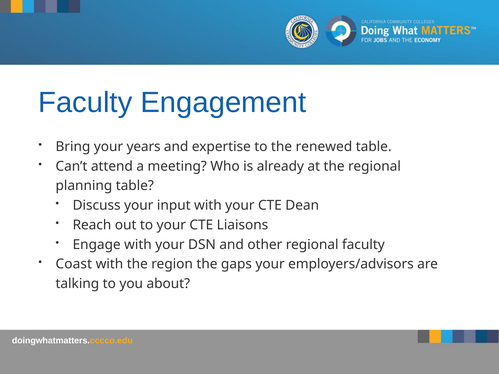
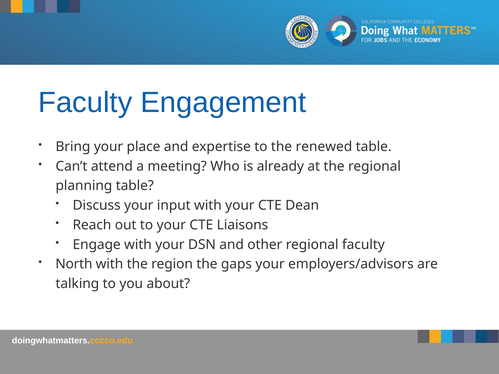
years: years -> place
Coast: Coast -> North
